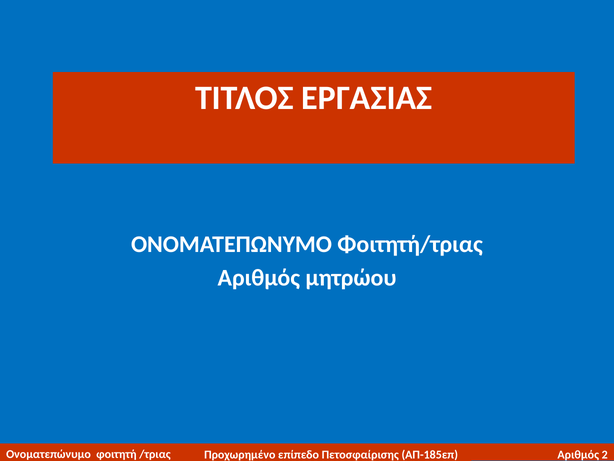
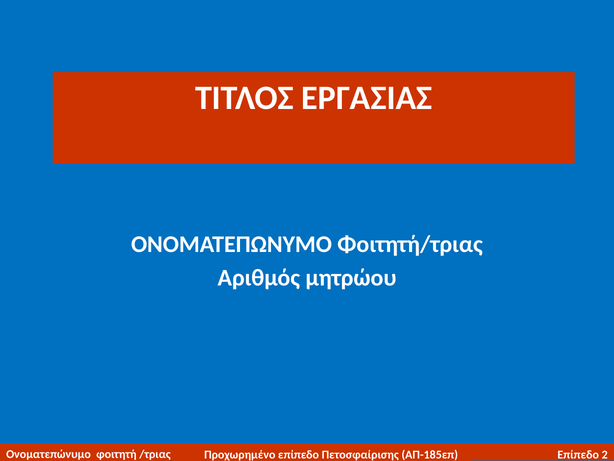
Αριθμός at (578, 454): Αριθμός -> Επίπεδο
